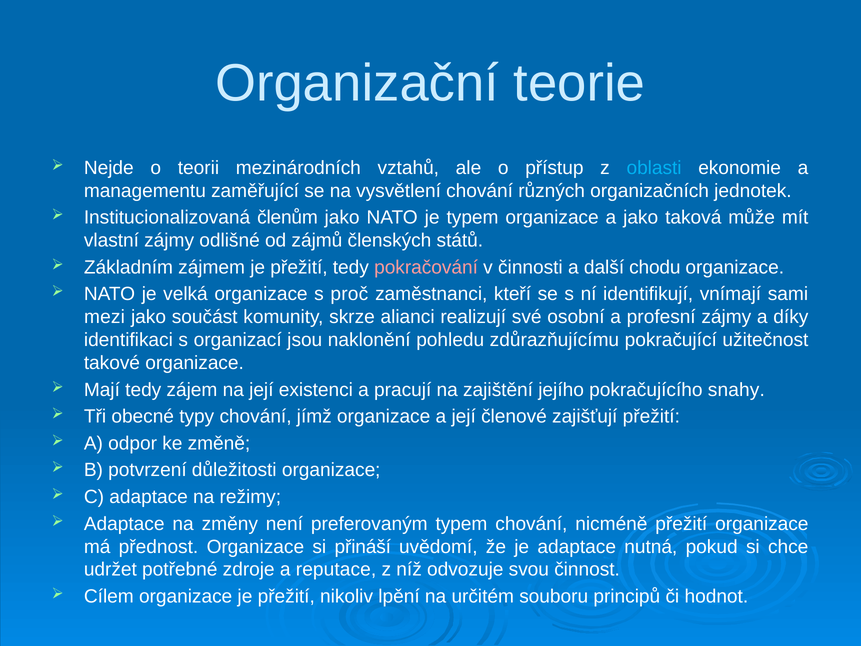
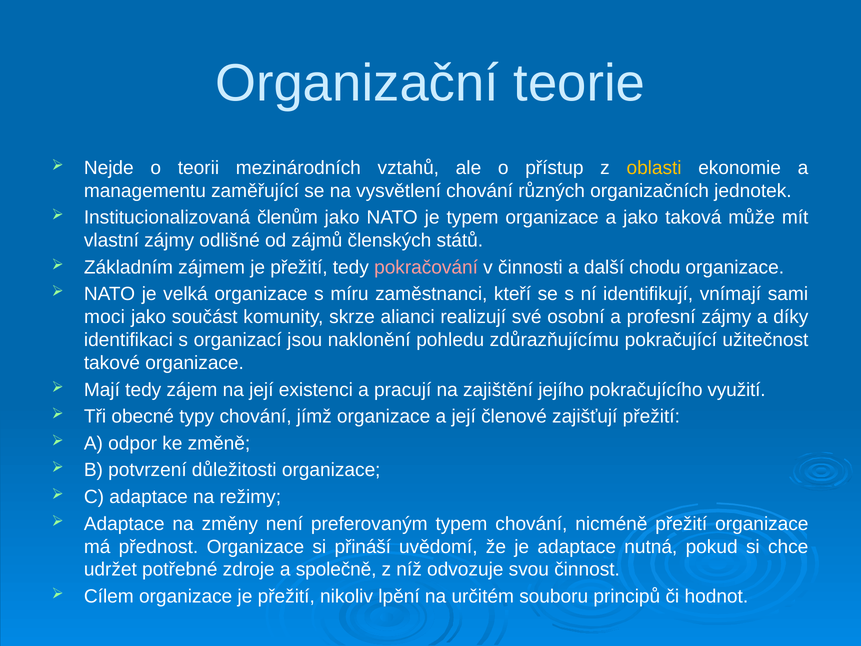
oblasti colour: light blue -> yellow
proč: proč -> míru
mezi: mezi -> moci
snahy: snahy -> využití
reputace: reputace -> společně
